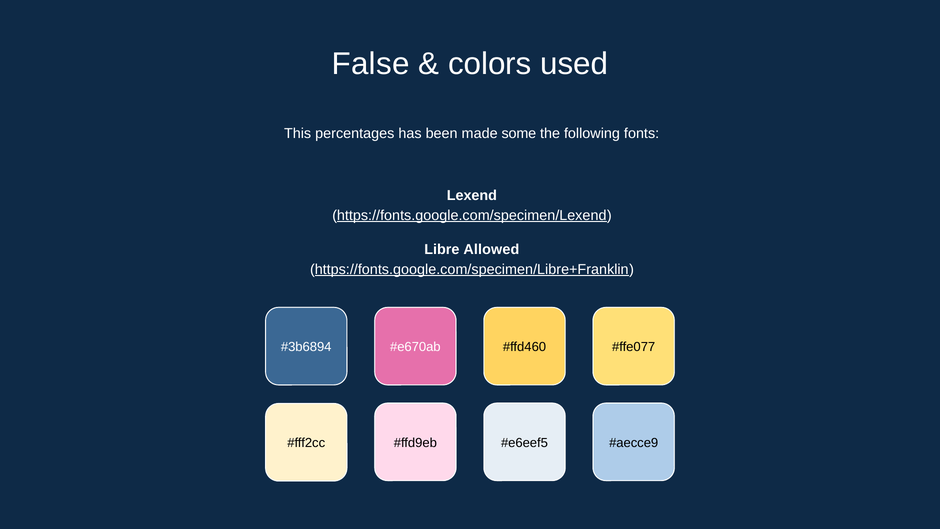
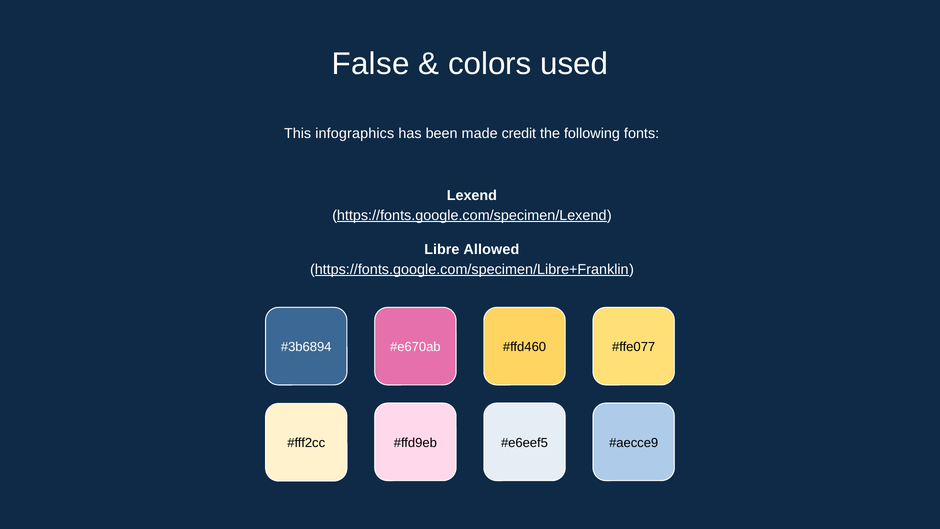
percentages: percentages -> infographics
some: some -> credit
